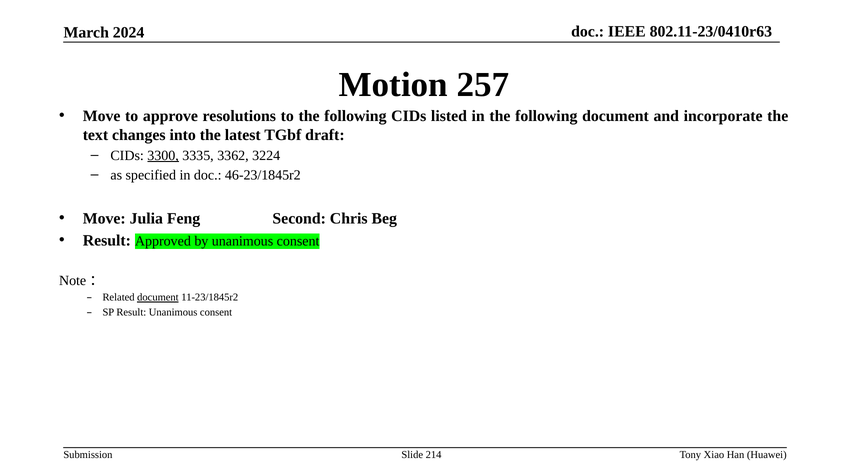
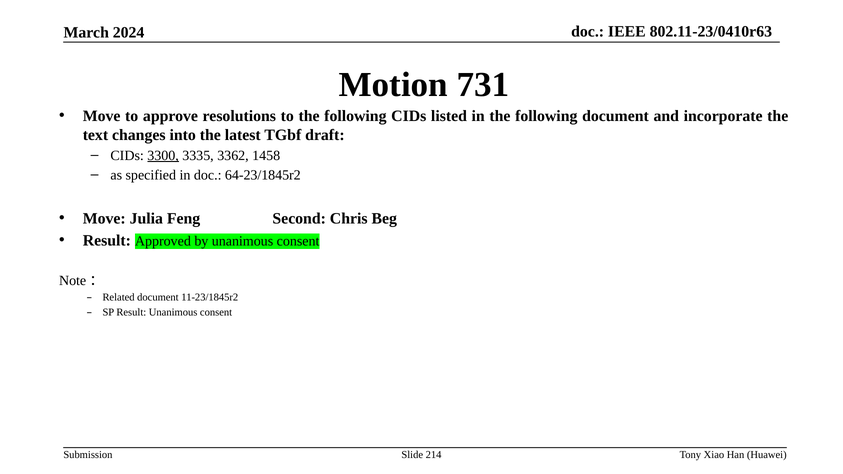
257: 257 -> 731
3224: 3224 -> 1458
46-23/1845r2: 46-23/1845r2 -> 64-23/1845r2
document at (158, 298) underline: present -> none
